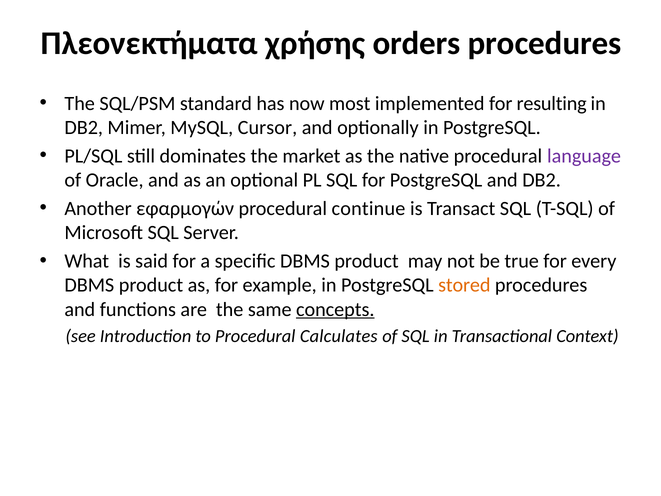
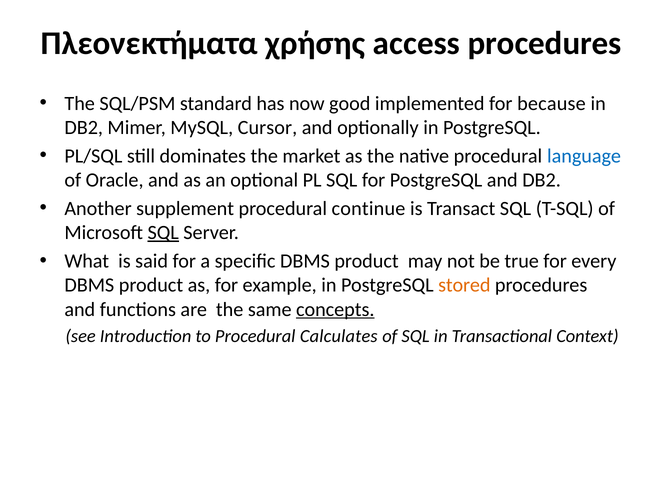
orders: orders -> access
most: most -> good
resulting: resulting -> because
language colour: purple -> blue
εφαρμογών: εφαρμογών -> supplement
SQL at (163, 233) underline: none -> present
